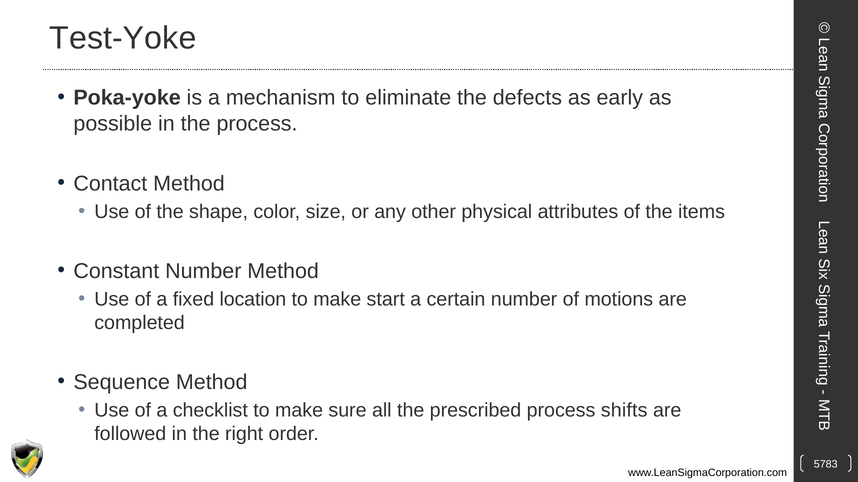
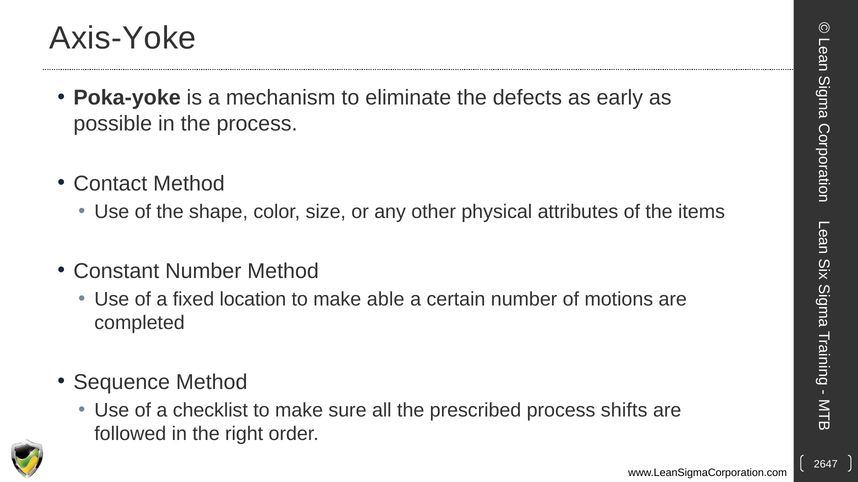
Test-Yoke: Test-Yoke -> Axis-Yoke
start: start -> able
5783: 5783 -> 2647
